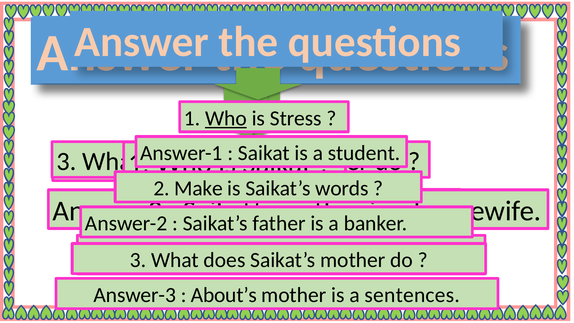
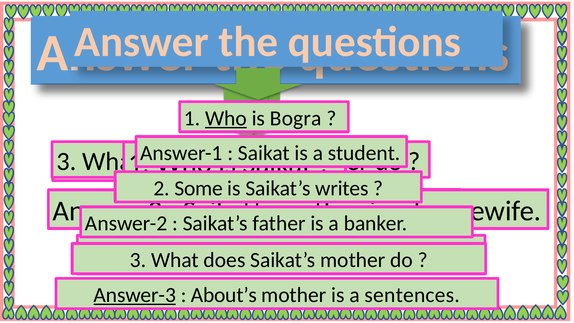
Stress: Stress -> Bogra
2 Make: Make -> Some
words: words -> writes
Answer-3 at (135, 295) underline: none -> present
